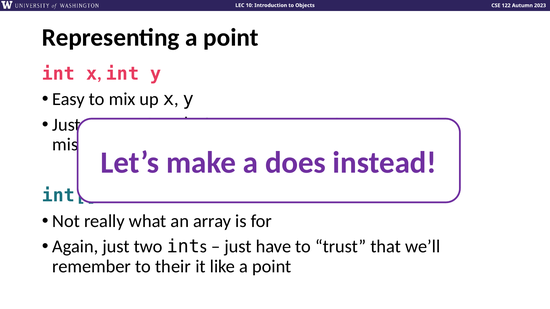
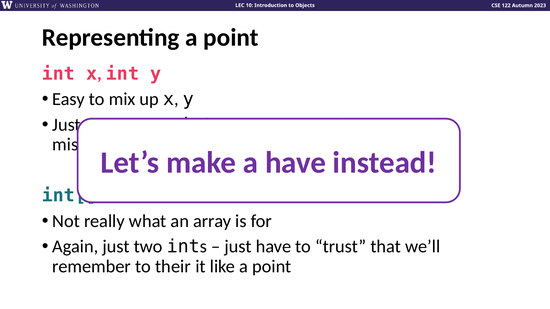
a does: does -> have
